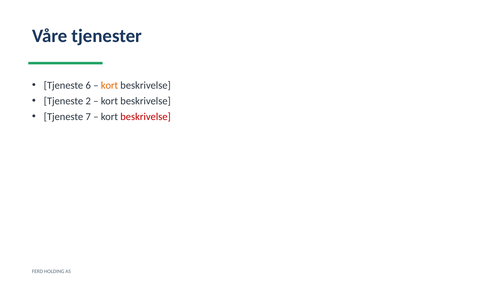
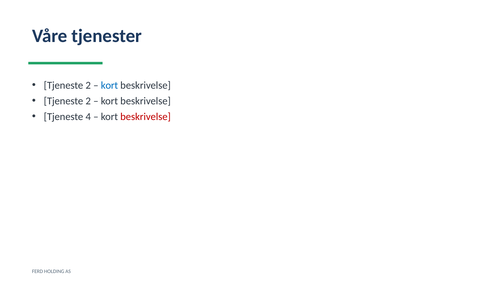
6 at (88, 85): 6 -> 2
kort at (109, 85) colour: orange -> blue
7: 7 -> 4
